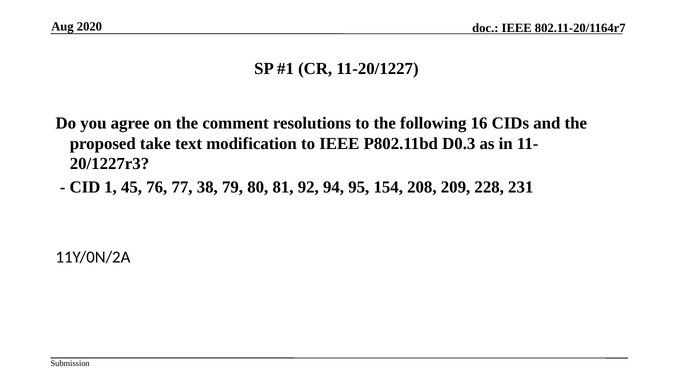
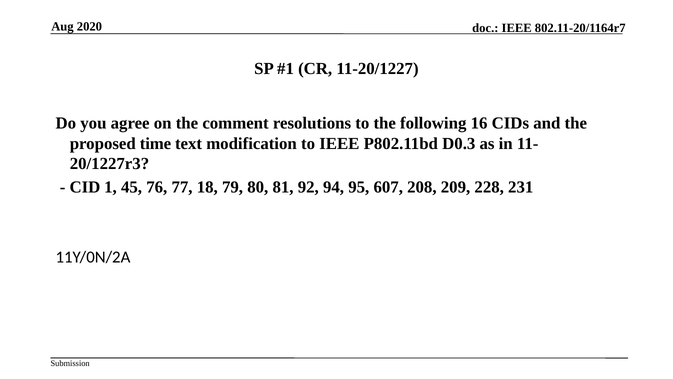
take: take -> time
38: 38 -> 18
154: 154 -> 607
